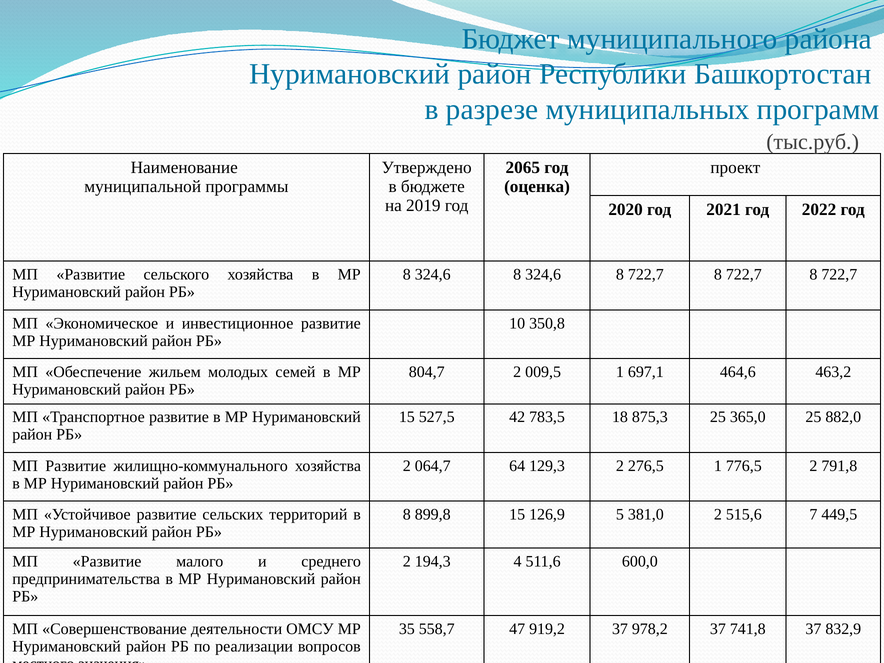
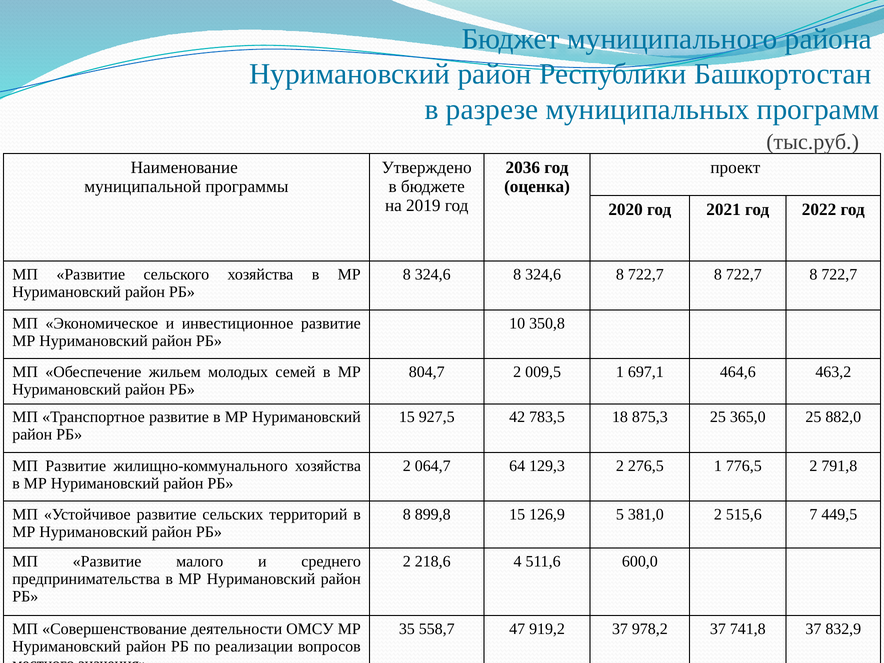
2065: 2065 -> 2036
527,5: 527,5 -> 927,5
194,3: 194,3 -> 218,6
